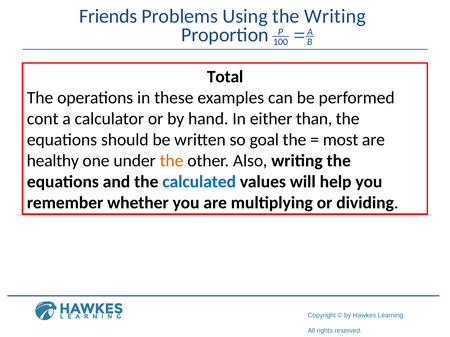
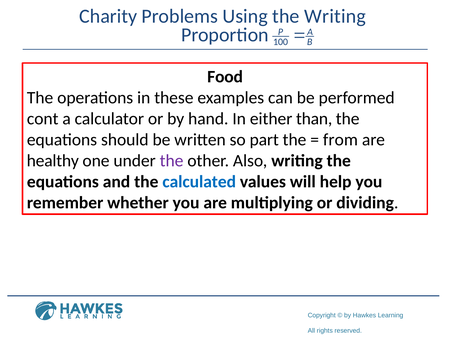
Friends: Friends -> Charity
Total: Total -> Food
goal: goal -> part
most: most -> from
the at (172, 161) colour: orange -> purple
